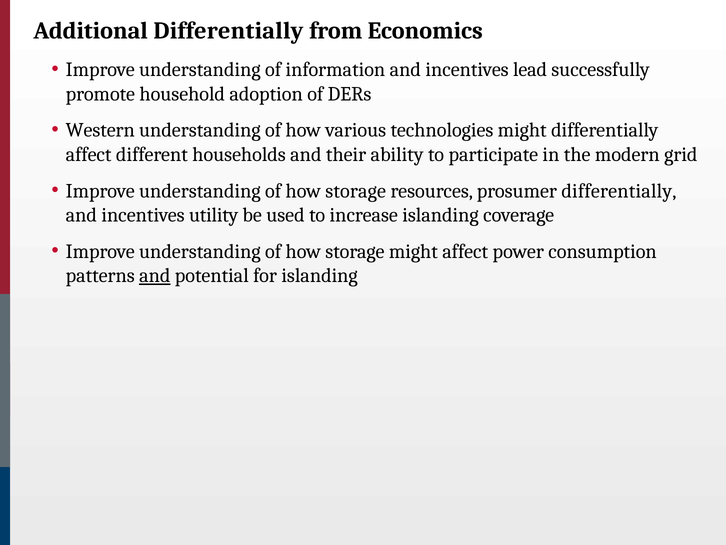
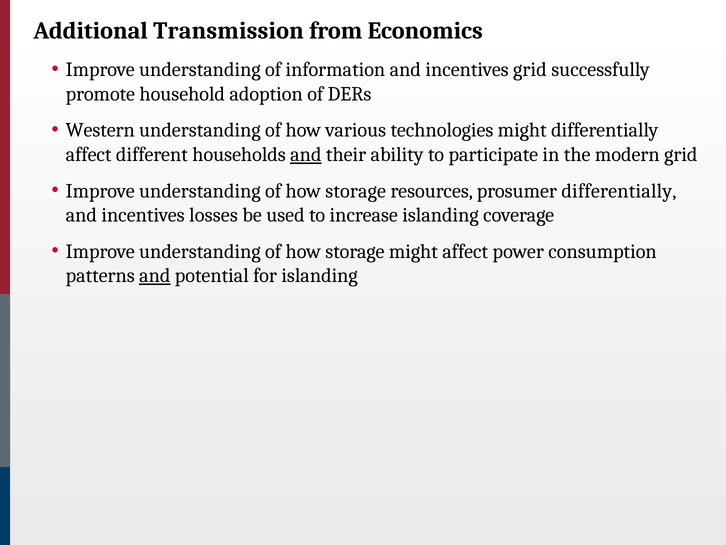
Additional Differentially: Differentially -> Transmission
incentives lead: lead -> grid
and at (306, 154) underline: none -> present
utility: utility -> losses
